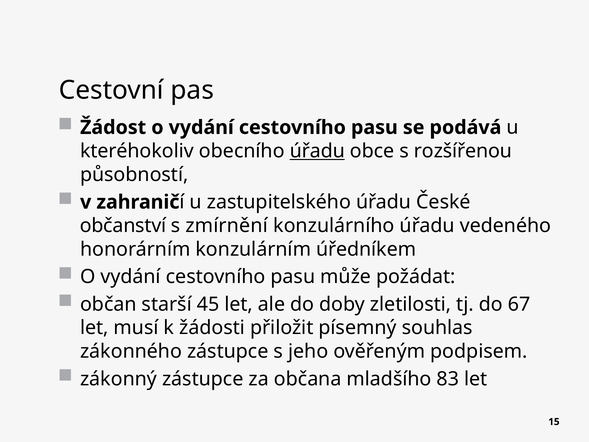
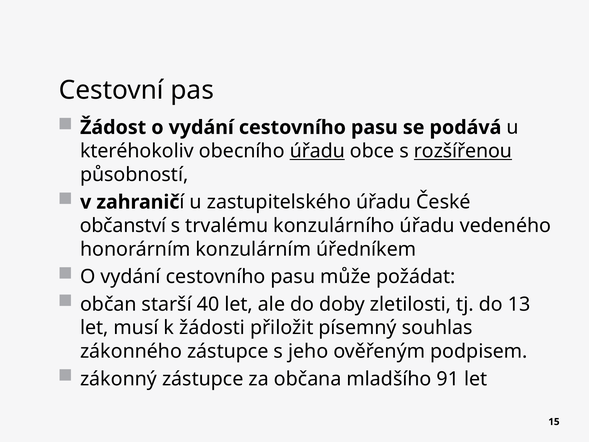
rozšířenou underline: none -> present
zmírnění: zmírnění -> trvalému
45: 45 -> 40
67: 67 -> 13
83: 83 -> 91
